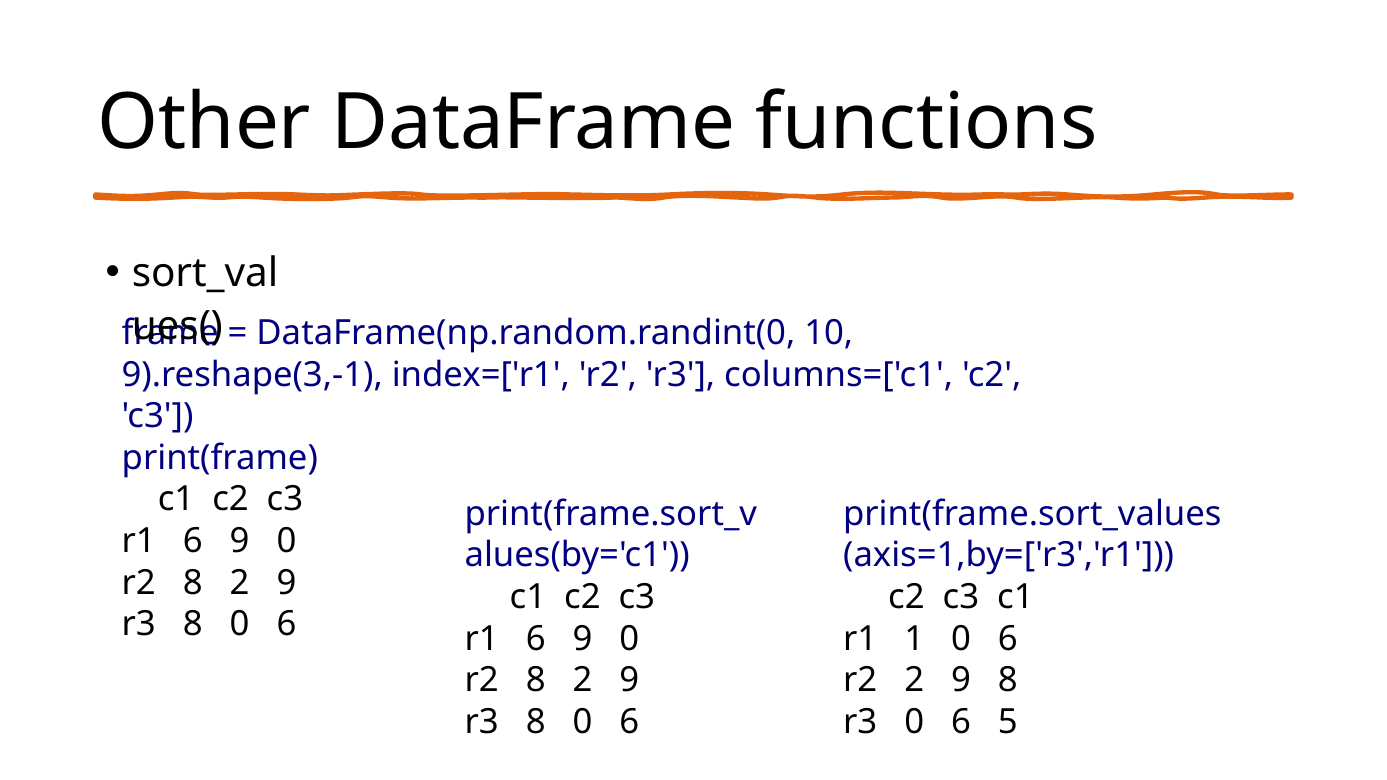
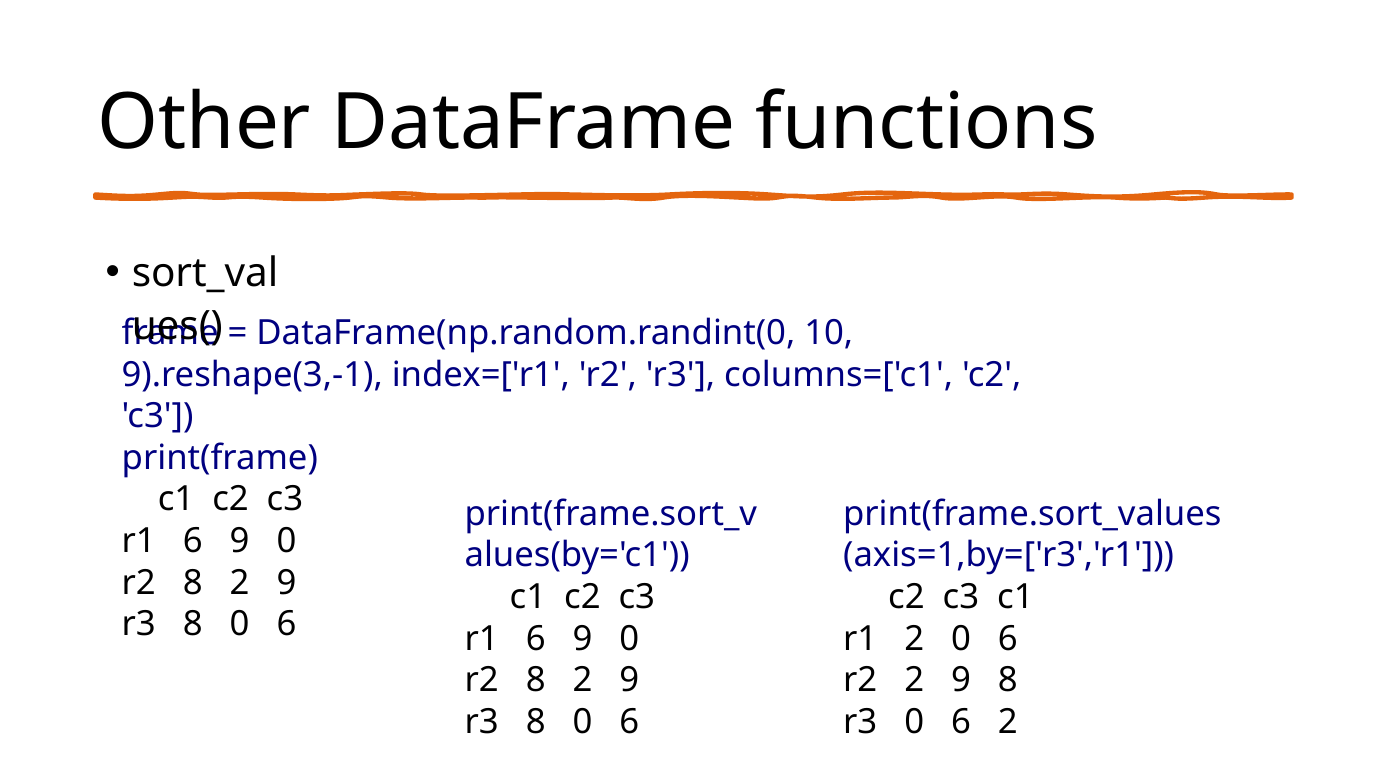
r1 1: 1 -> 2
6 5: 5 -> 2
